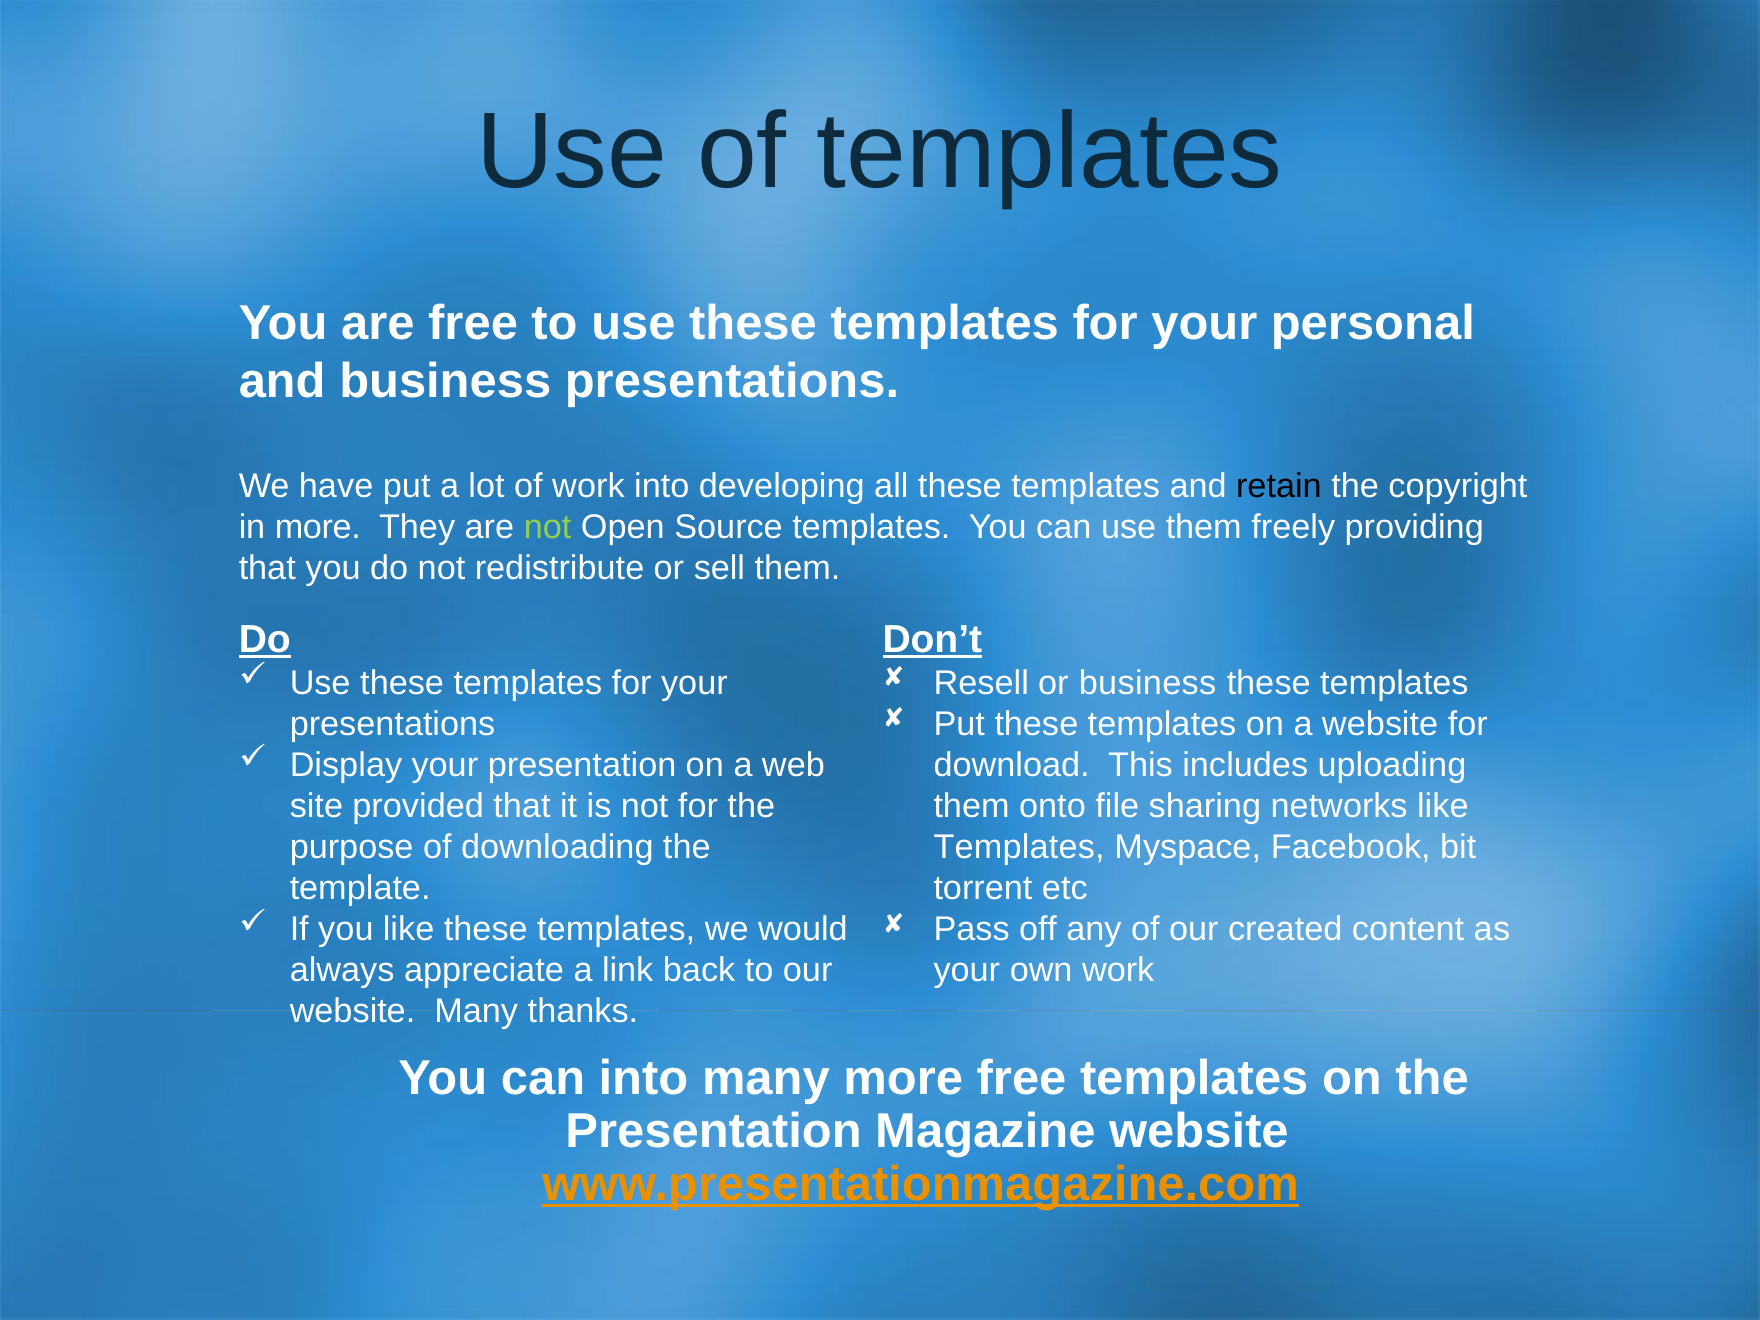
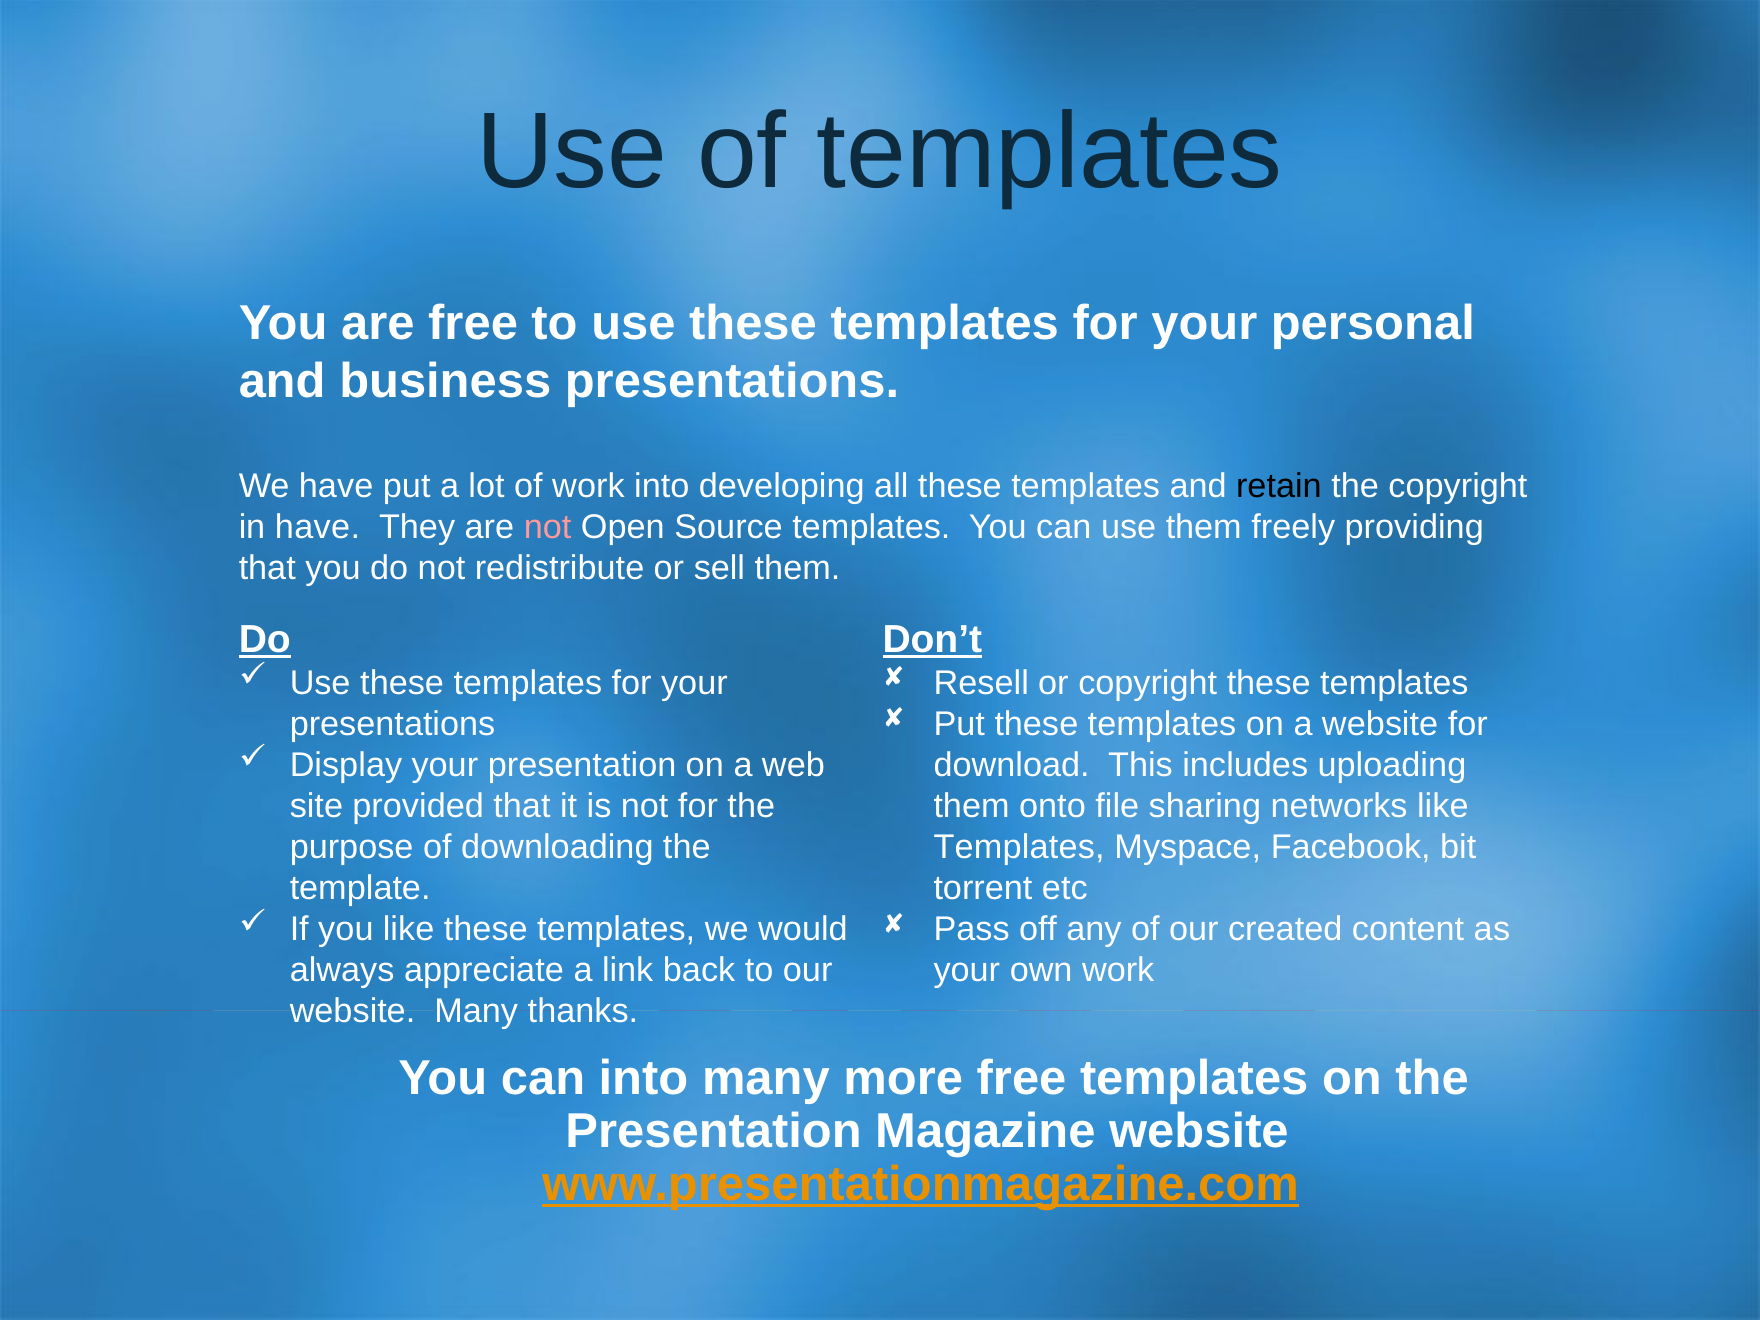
in more: more -> have
not at (548, 527) colour: light green -> pink
or business: business -> copyright
